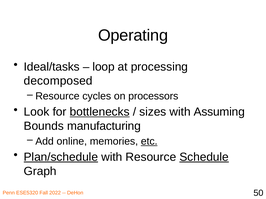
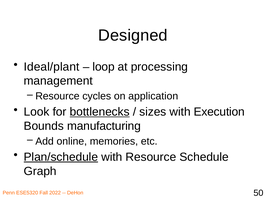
Operating: Operating -> Designed
Ideal/tasks: Ideal/tasks -> Ideal/plant
decomposed: decomposed -> management
processors: processors -> application
Assuming: Assuming -> Execution
etc underline: present -> none
Schedule underline: present -> none
